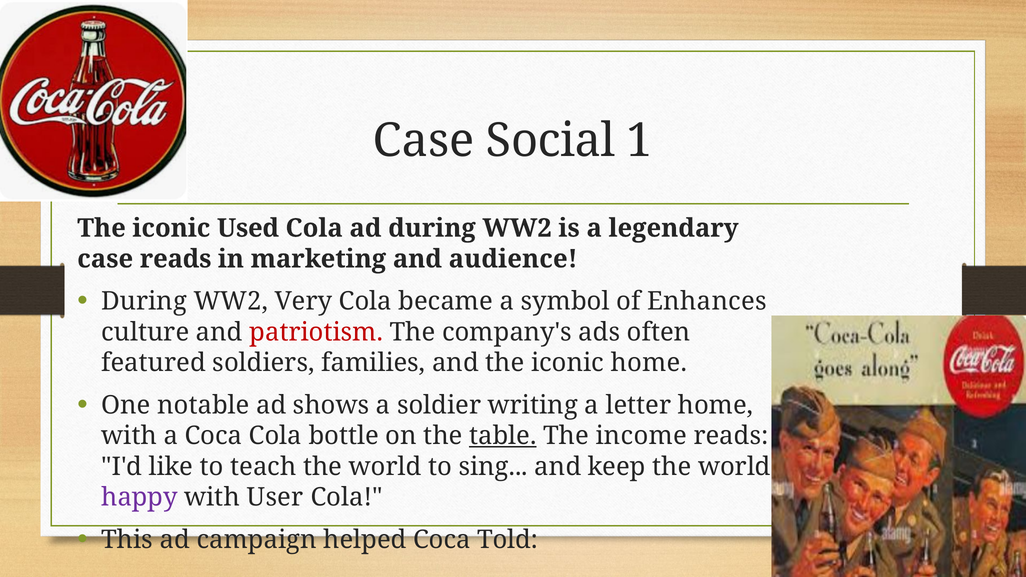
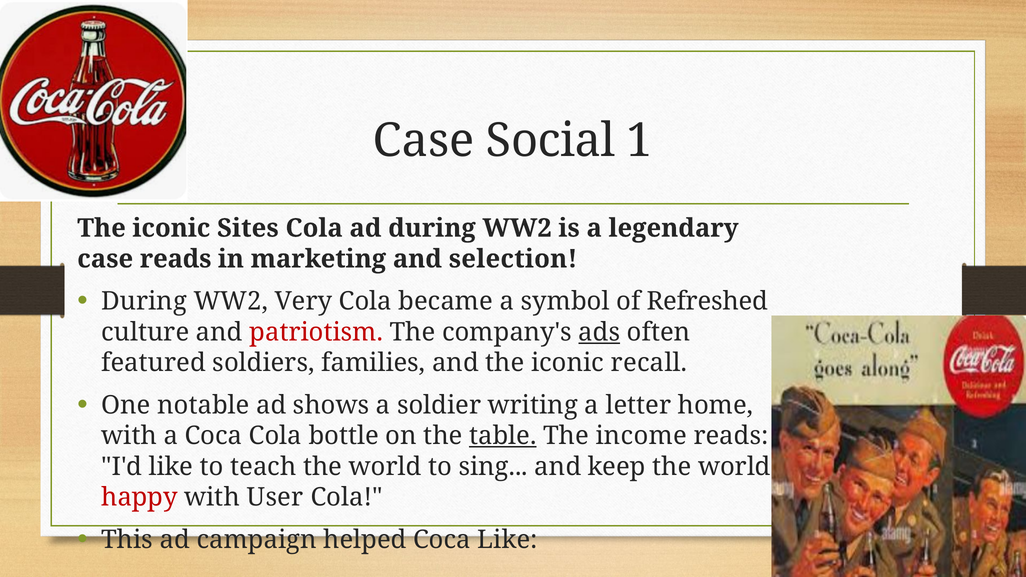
Used: Used -> Sites
audience: audience -> selection
Enhances: Enhances -> Refreshed
ads underline: none -> present
iconic home: home -> recall
happy colour: purple -> red
Coca Told: Told -> Like
